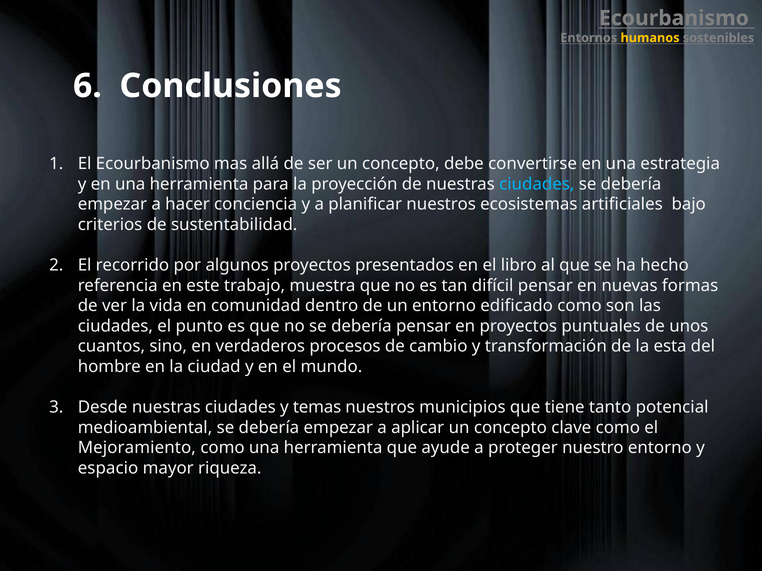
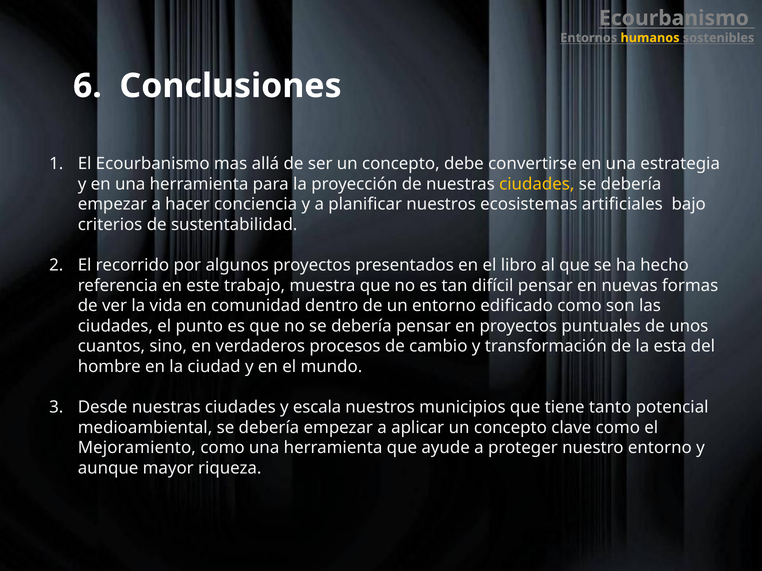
ciudades at (537, 184) colour: light blue -> yellow
temas: temas -> escala
espacio: espacio -> aunque
